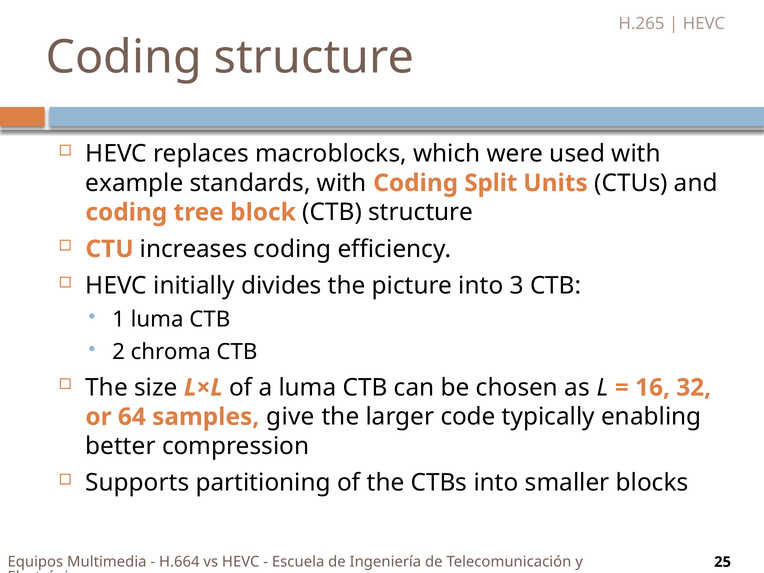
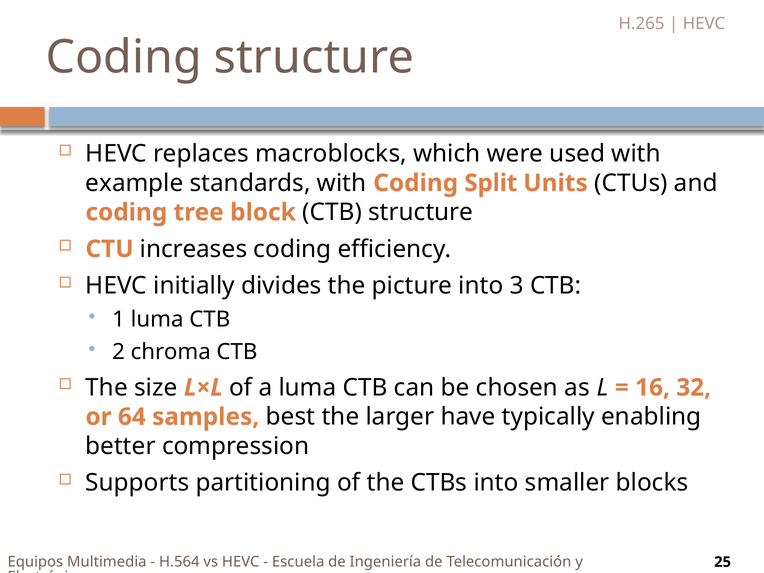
give: give -> best
code: code -> have
H.664: H.664 -> H.564
